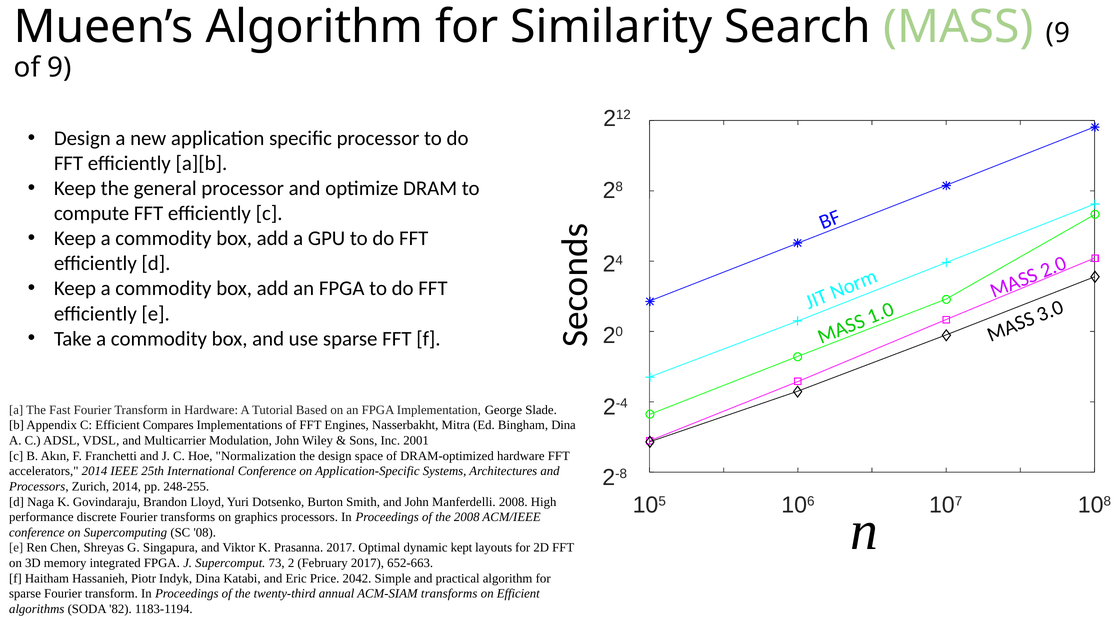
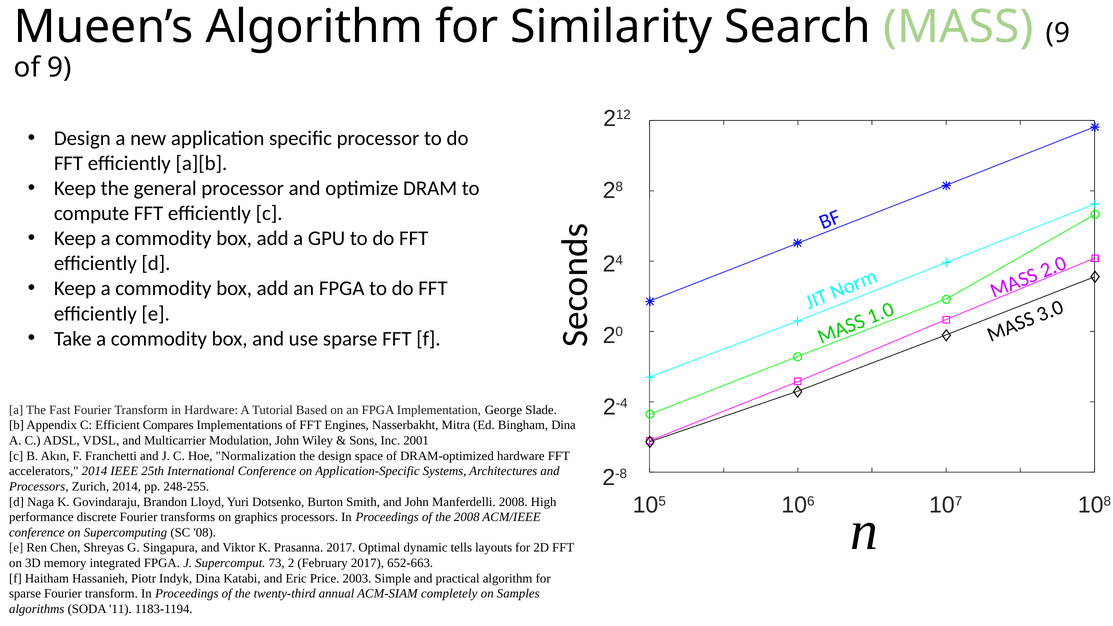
kept: kept -> tells
2042: 2042 -> 2003
ACM-SIAM transforms: transforms -> completely
on Efficient: Efficient -> Samples
82: 82 -> 11
